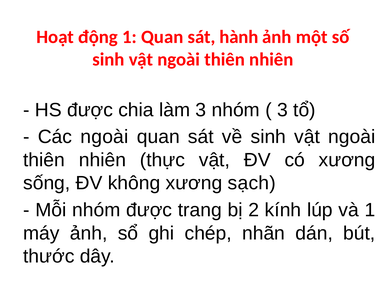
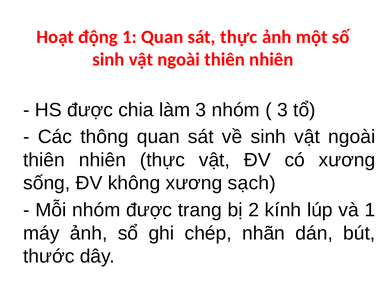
sát hành: hành -> thực
Các ngoài: ngoài -> thông
